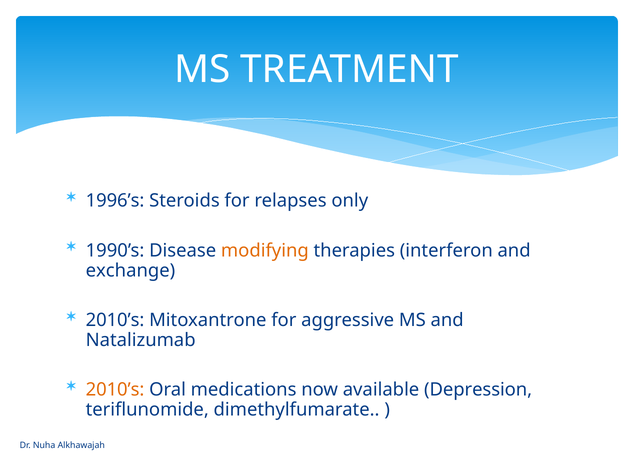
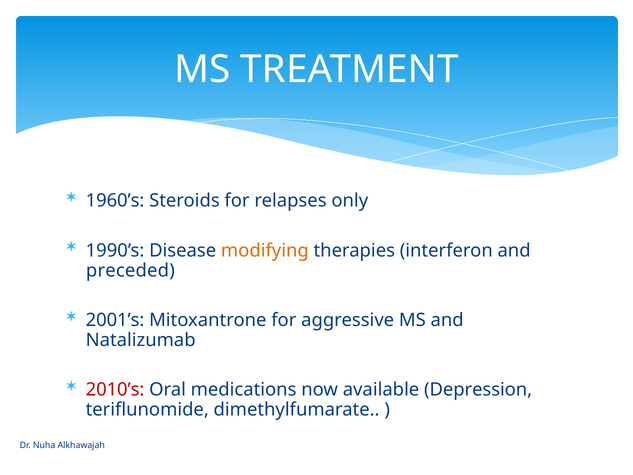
1996’s: 1996’s -> 1960’s
exchange: exchange -> preceded
2010’s at (115, 320): 2010’s -> 2001’s
2010’s at (115, 390) colour: orange -> red
